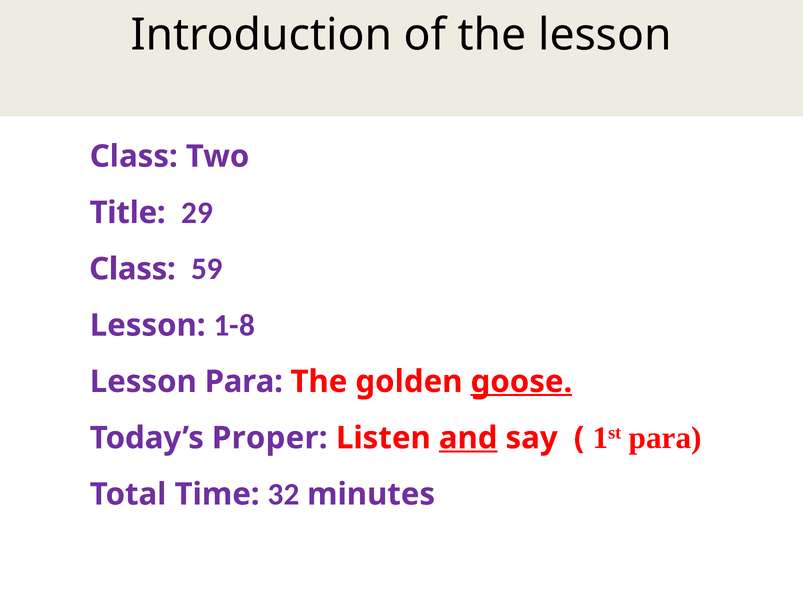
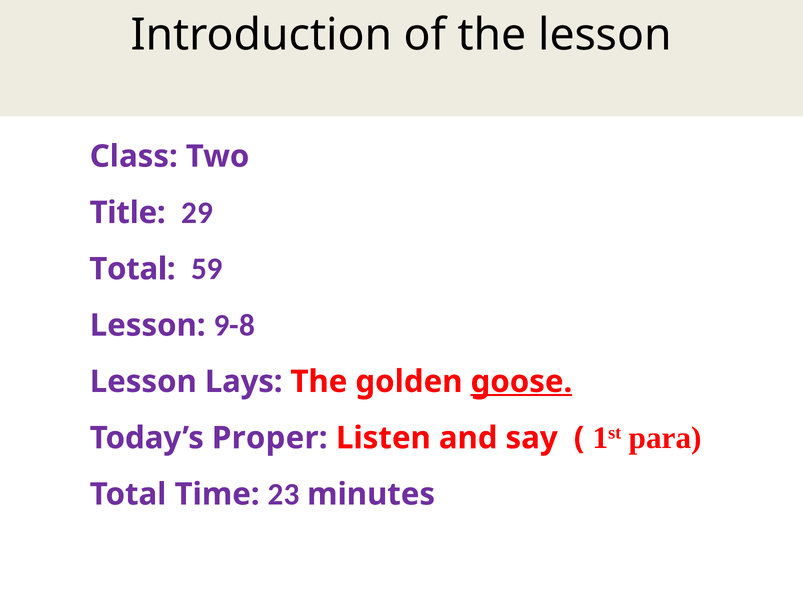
Class at (132, 269): Class -> Total
1-8: 1-8 -> 9-8
Lesson Para: Para -> Lays
and underline: present -> none
32: 32 -> 23
